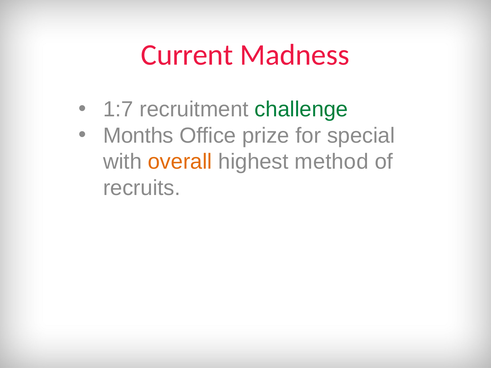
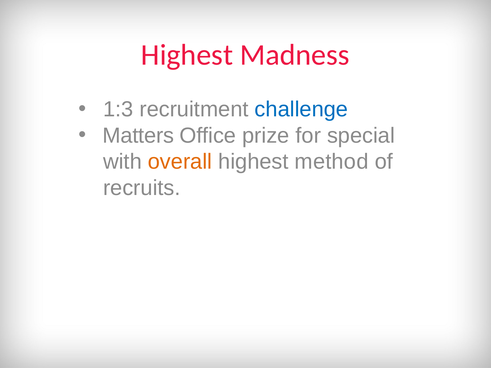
Current at (187, 55): Current -> Highest
1:7: 1:7 -> 1:3
challenge colour: green -> blue
Months: Months -> Matters
